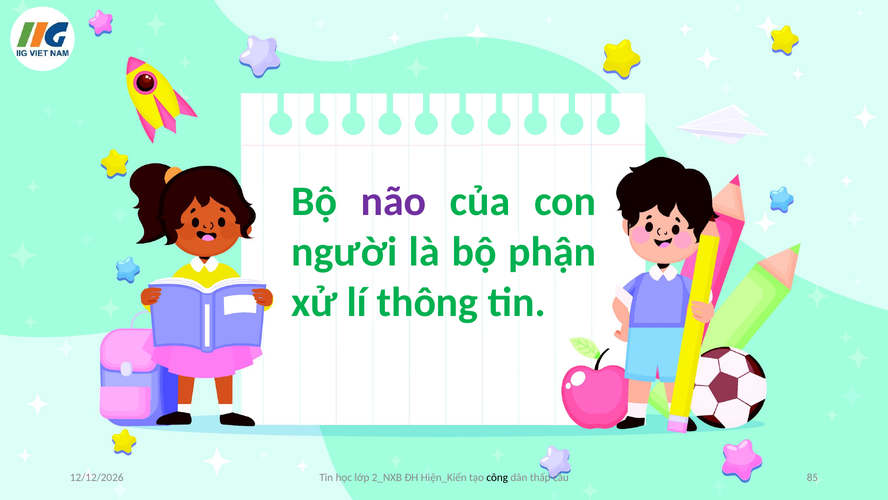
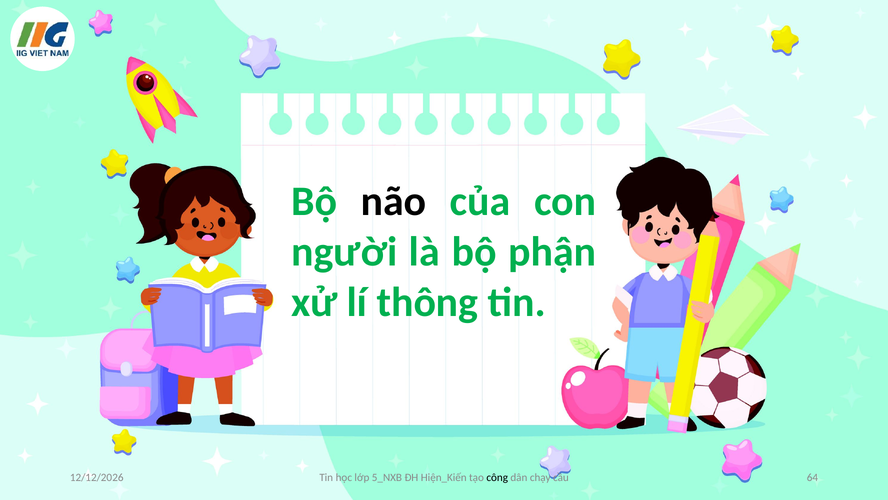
não colour: purple -> black
2_NXB: 2_NXB -> 5_NXB
thấp: thấp -> chạy
85: 85 -> 64
